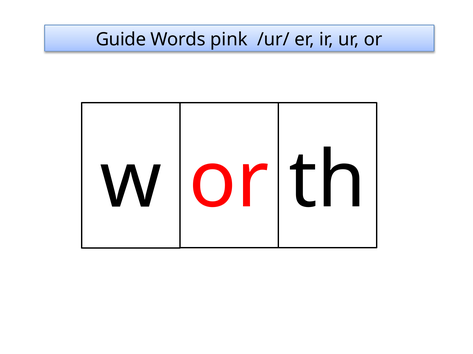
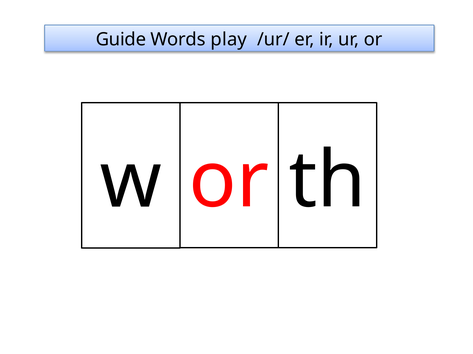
pink: pink -> play
